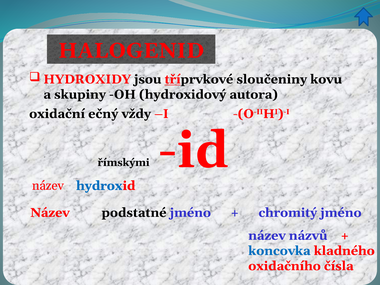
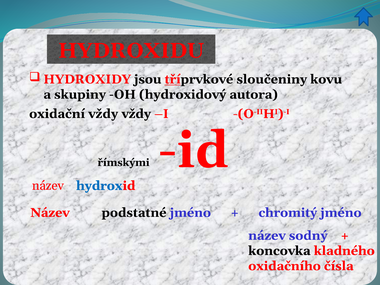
HALOGENID: HALOGENID -> HYDROXIDU
oxidační ečný: ečný -> vždy
názvů: názvů -> sodný
koncovka colour: blue -> black
